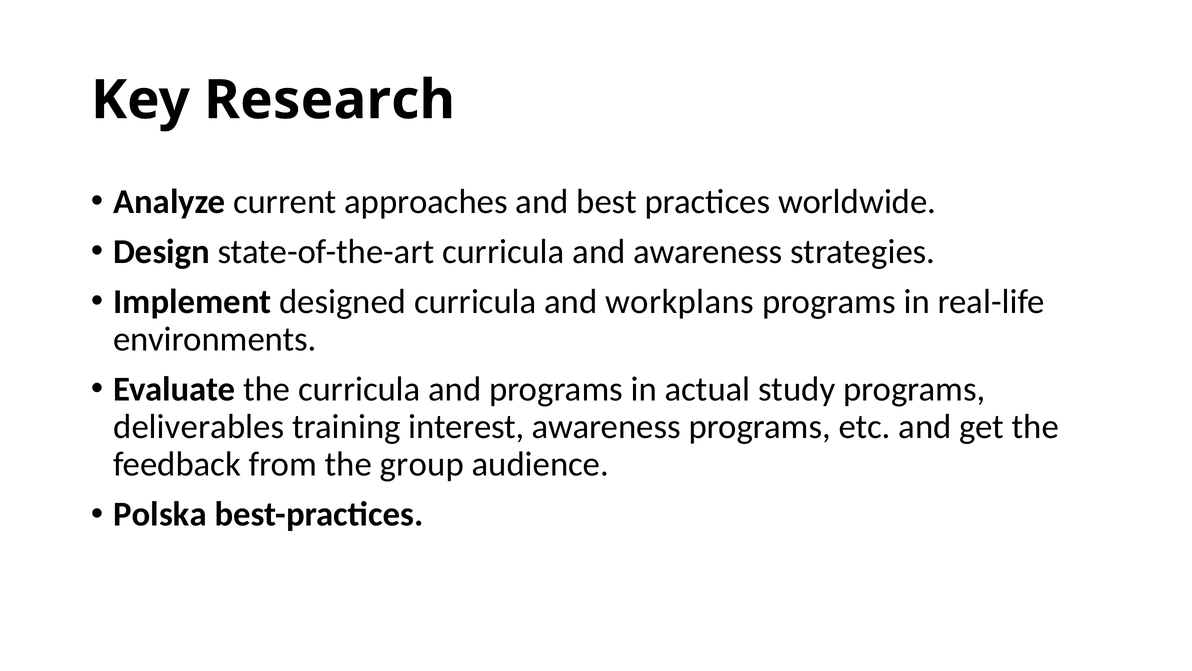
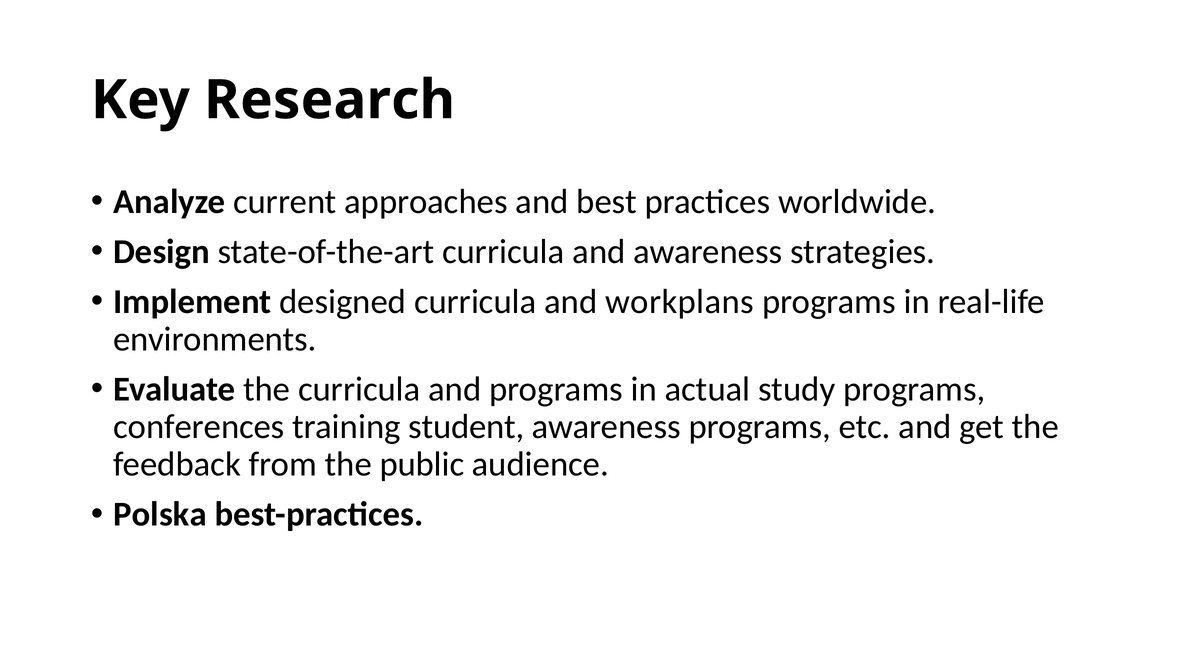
deliverables: deliverables -> conferences
interest: interest -> student
group: group -> public
